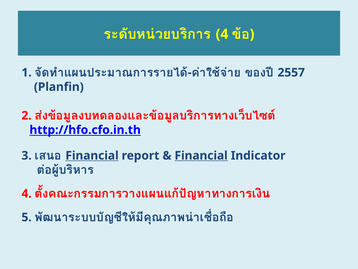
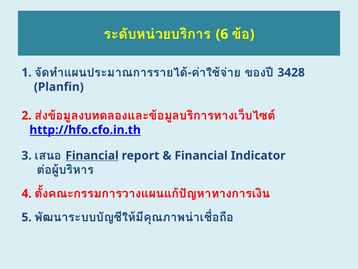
4 at (222, 34): 4 -> 6
2557: 2557 -> 3428
Financial at (201, 155) underline: present -> none
